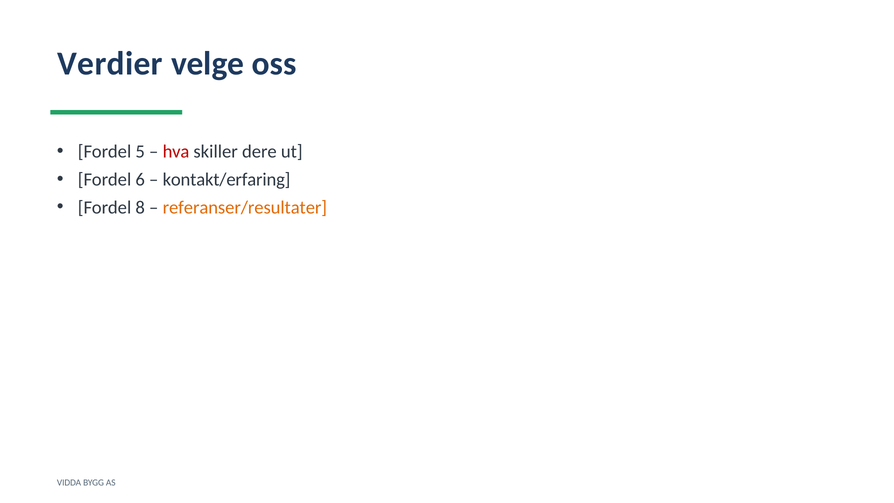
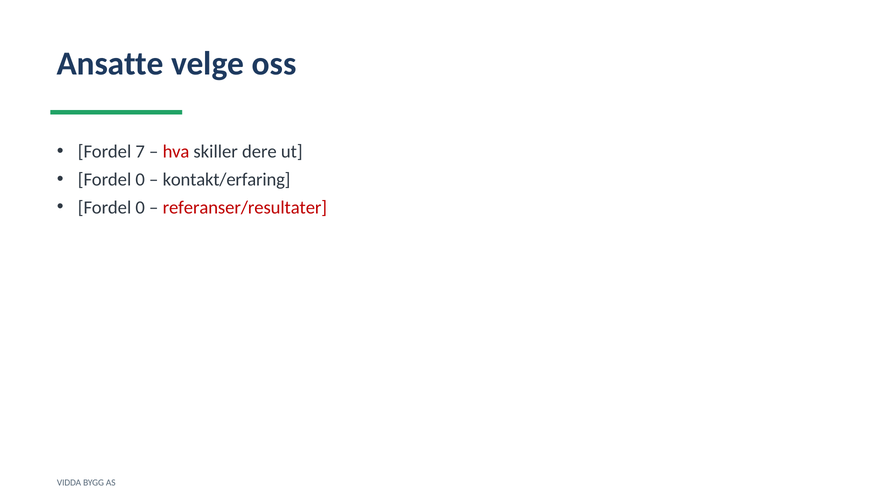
Verdier: Verdier -> Ansatte
5: 5 -> 7
6 at (140, 179): 6 -> 0
8 at (140, 207): 8 -> 0
referanser/resultater colour: orange -> red
